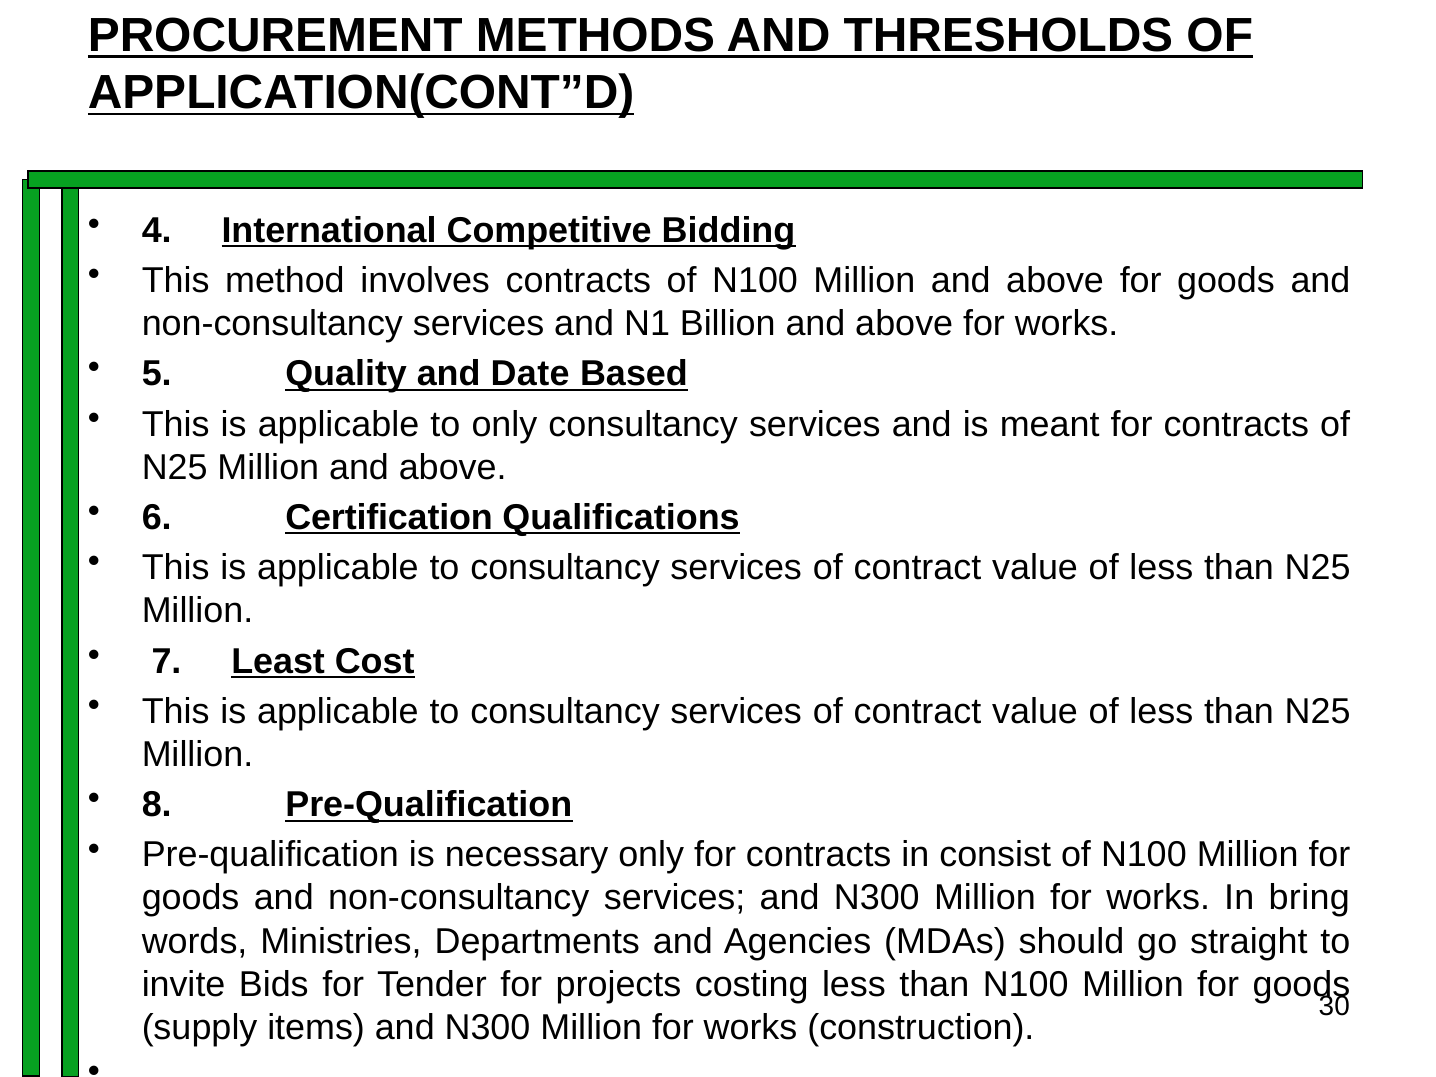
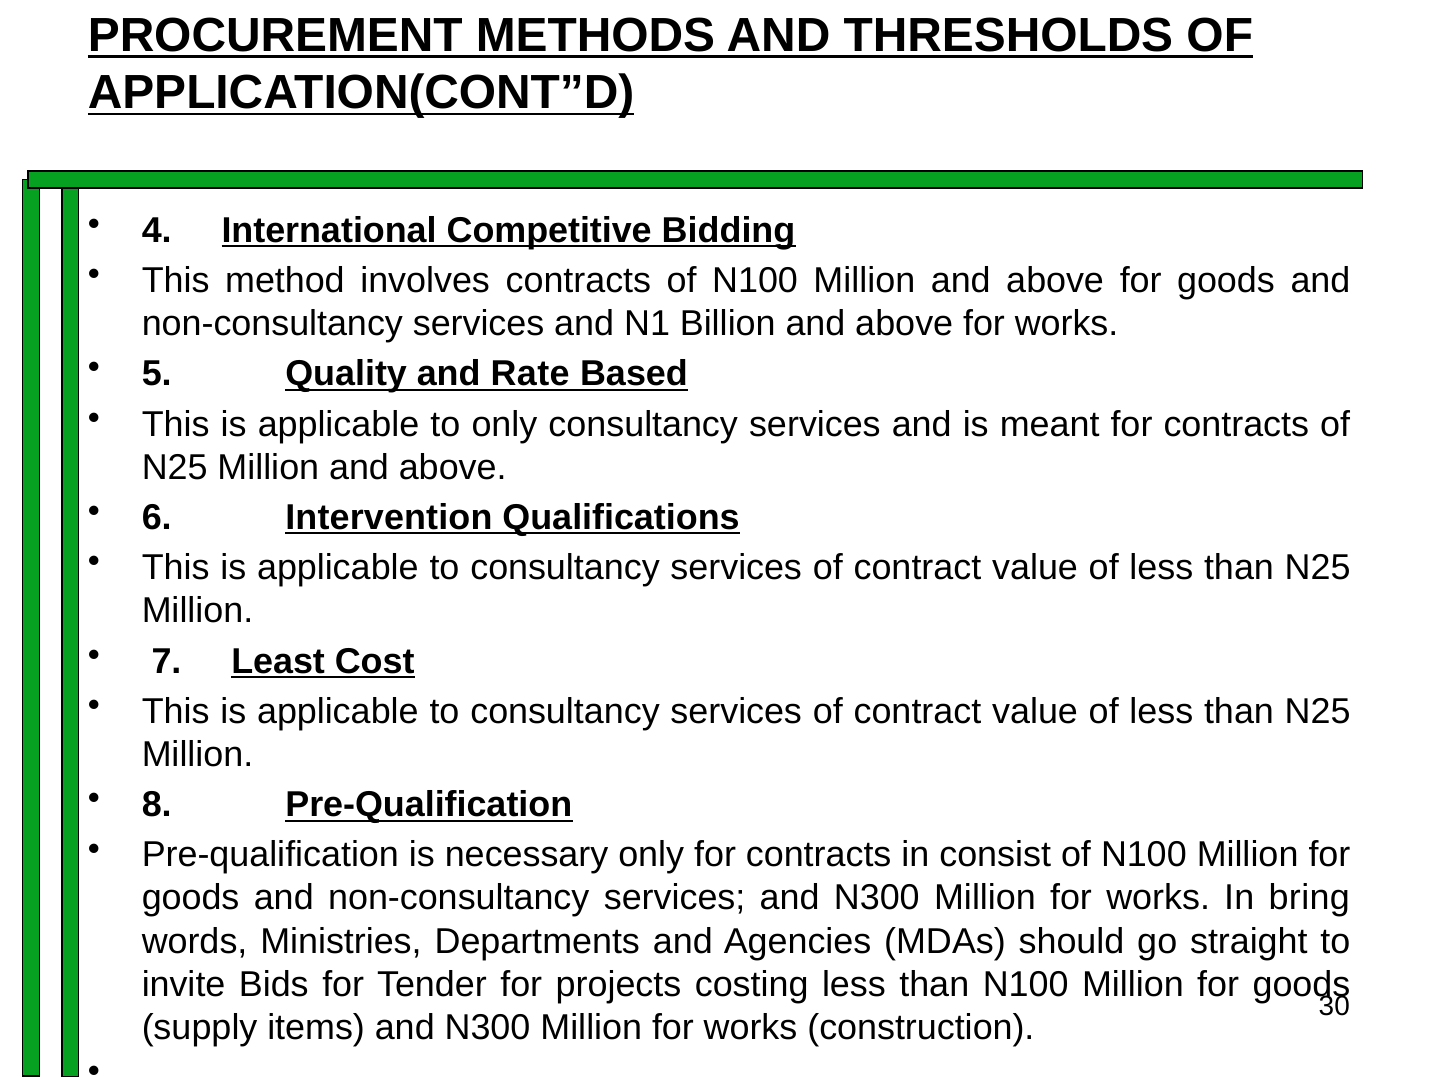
Date: Date -> Rate
Certification: Certification -> Intervention
